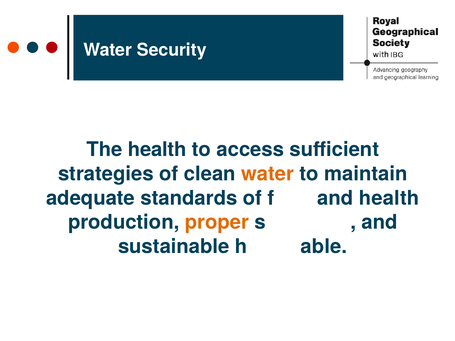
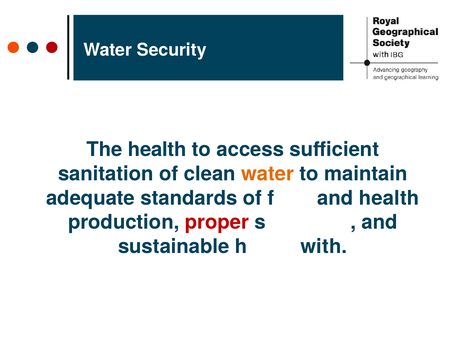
strategies at (106, 174): strategies -> sanitation
proper colour: orange -> red
able: able -> with
